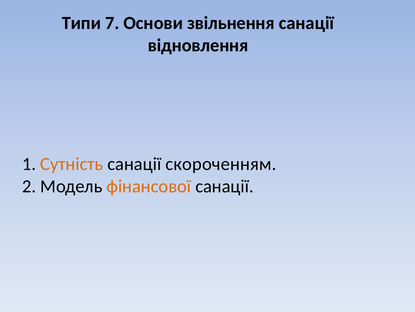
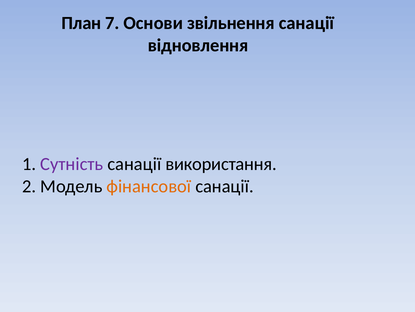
Типи: Типи -> План
Сутність colour: orange -> purple
скороченням: скороченням -> використання
